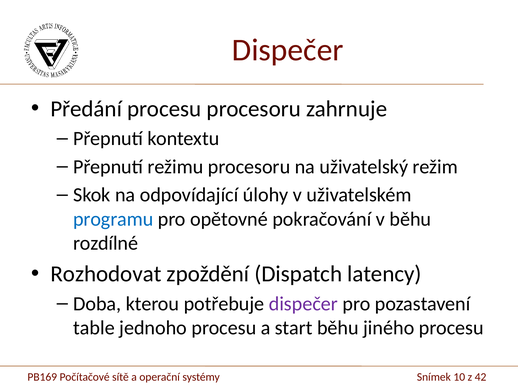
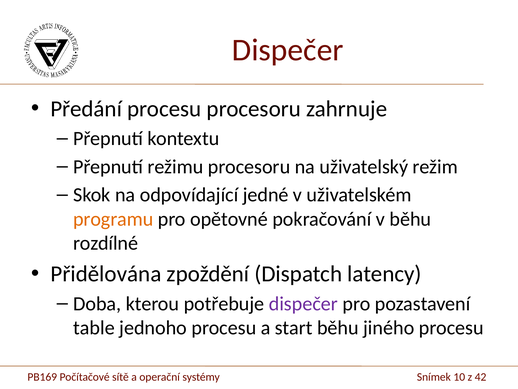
úlohy: úlohy -> jedné
programu colour: blue -> orange
Rozhodovat: Rozhodovat -> Přidělována
